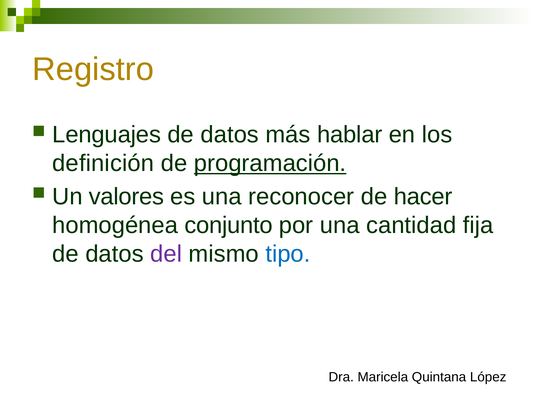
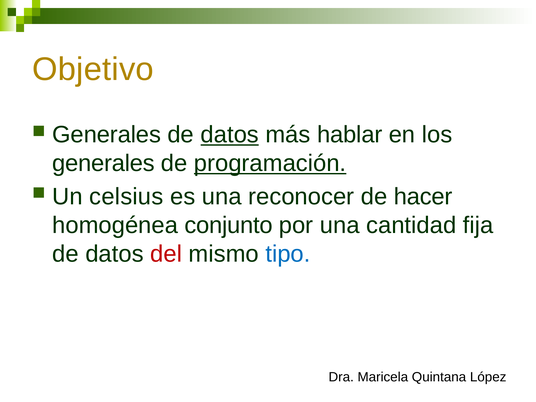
Registro: Registro -> Objetivo
Lenguajes at (107, 135): Lenguajes -> Generales
datos at (230, 135) underline: none -> present
definición at (103, 163): definición -> generales
valores: valores -> celsius
del colour: purple -> red
